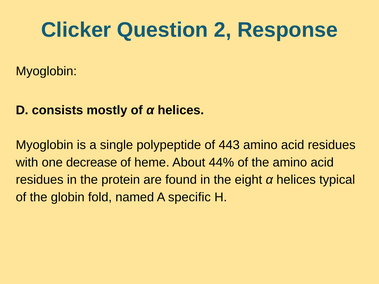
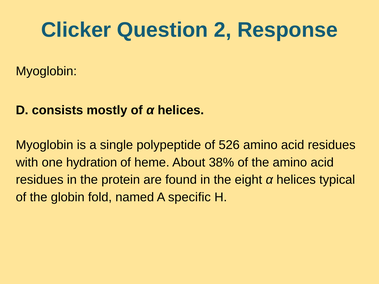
443: 443 -> 526
decrease: decrease -> hydration
44%: 44% -> 38%
